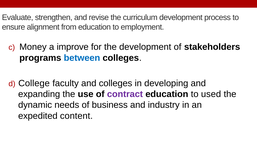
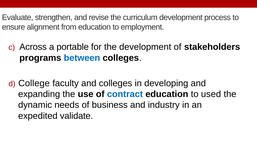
Money: Money -> Across
improve: improve -> portable
contract colour: purple -> blue
content: content -> validate
